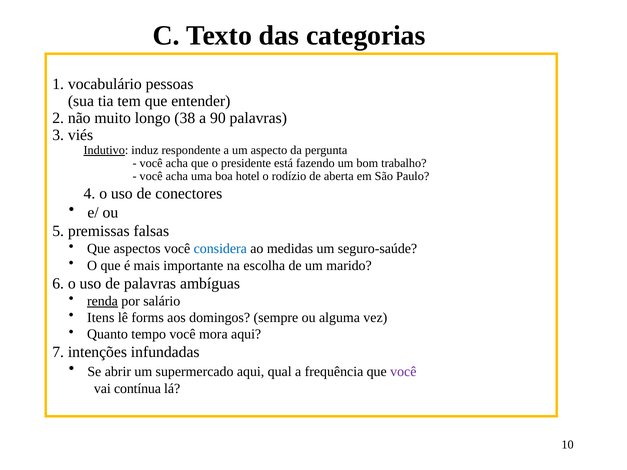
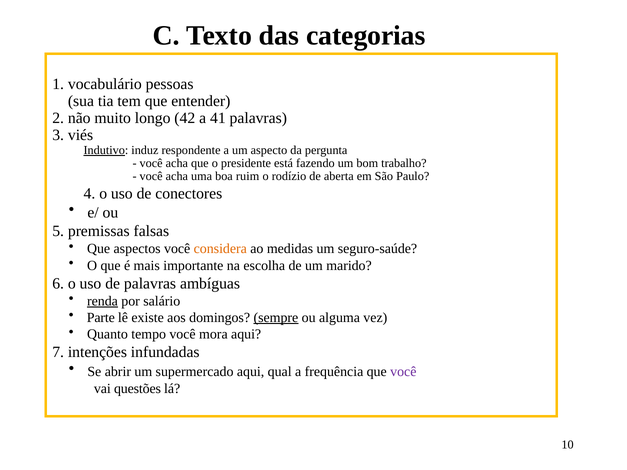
38: 38 -> 42
90: 90 -> 41
hotel: hotel -> ruim
considera colour: blue -> orange
Itens: Itens -> Parte
forms: forms -> existe
sempre underline: none -> present
contínua: contínua -> questões
